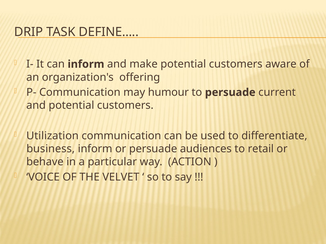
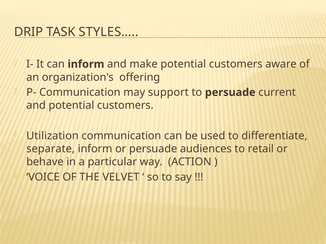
DEFINE…: DEFINE… -> STYLES…
humour: humour -> support
business: business -> separate
